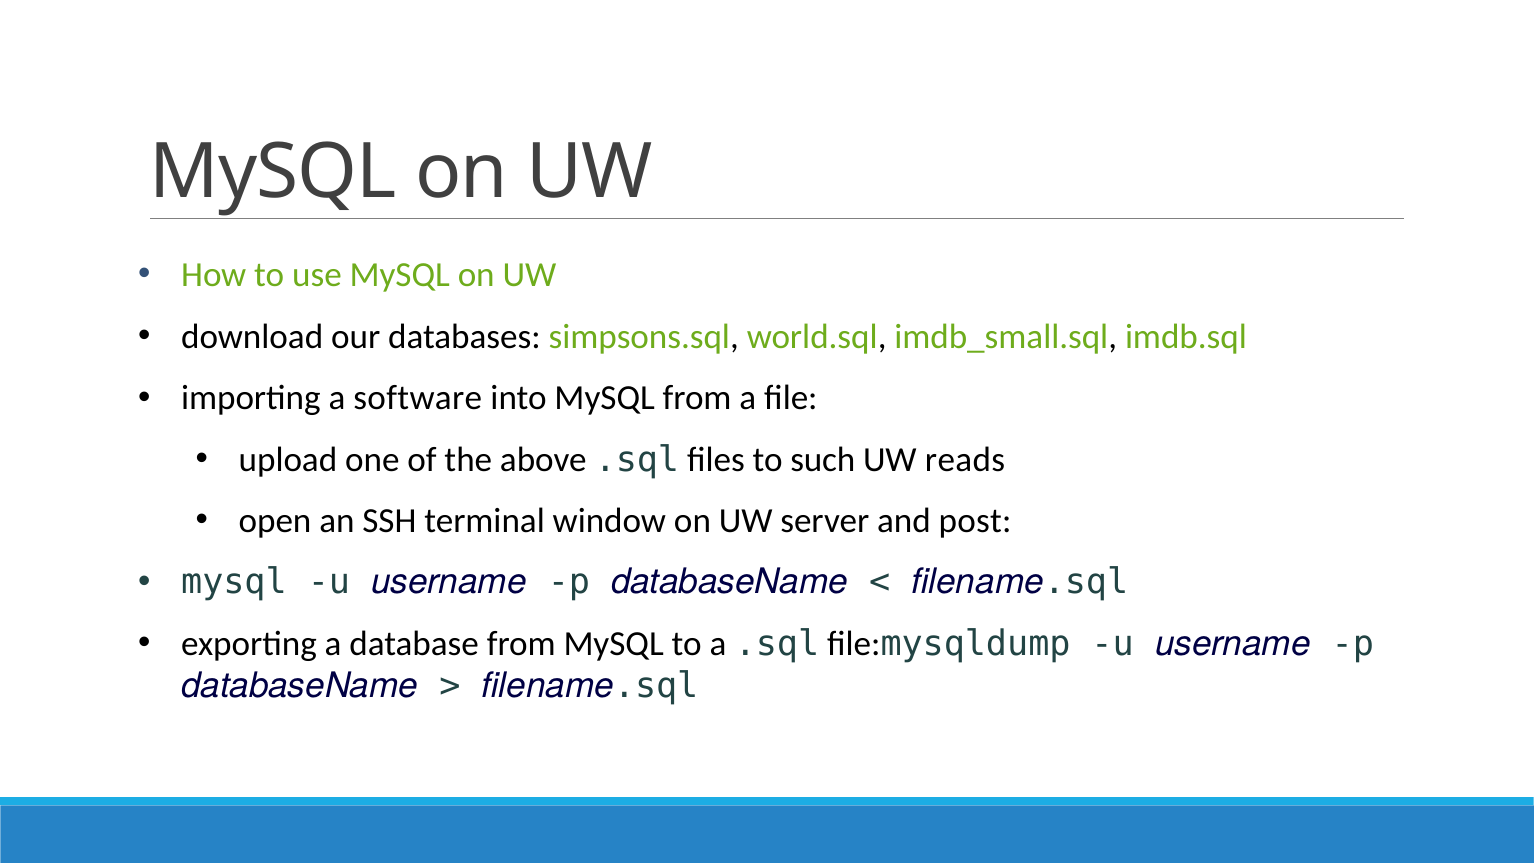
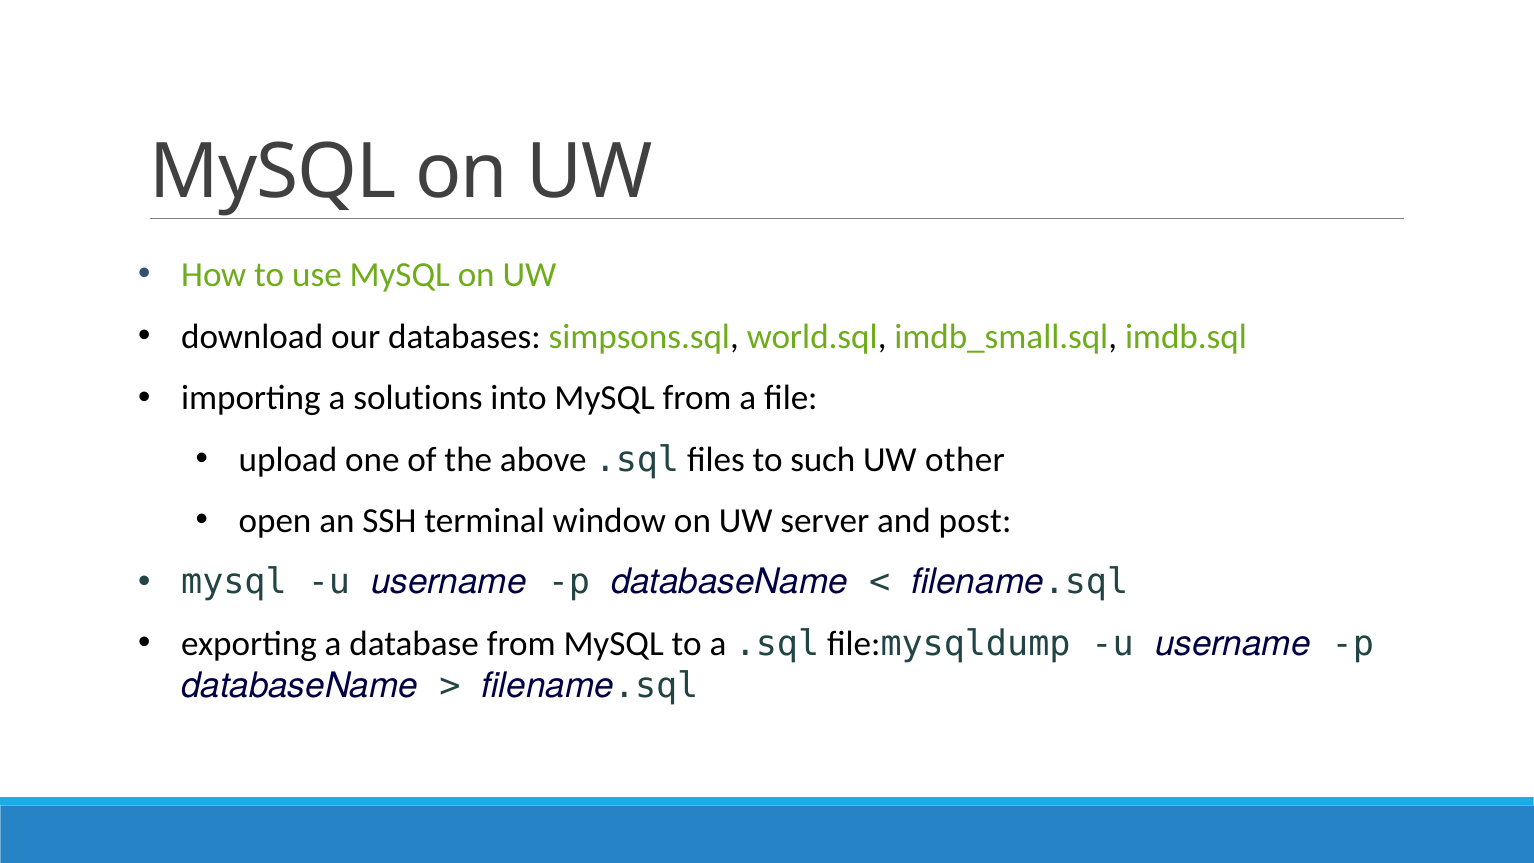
software: software -> solutions
reads: reads -> other
